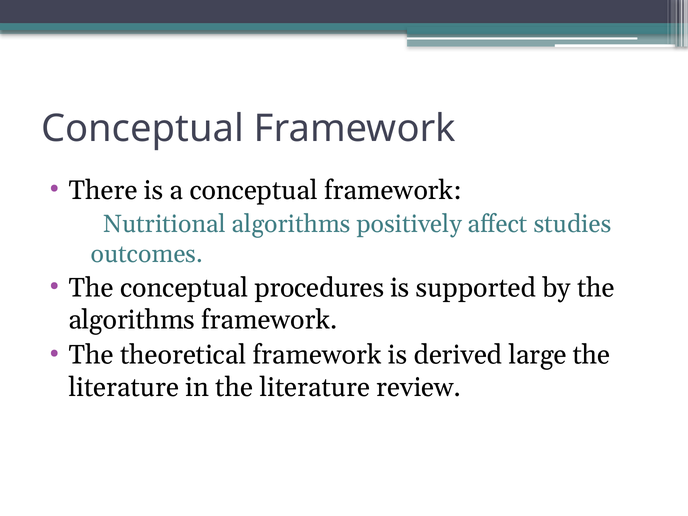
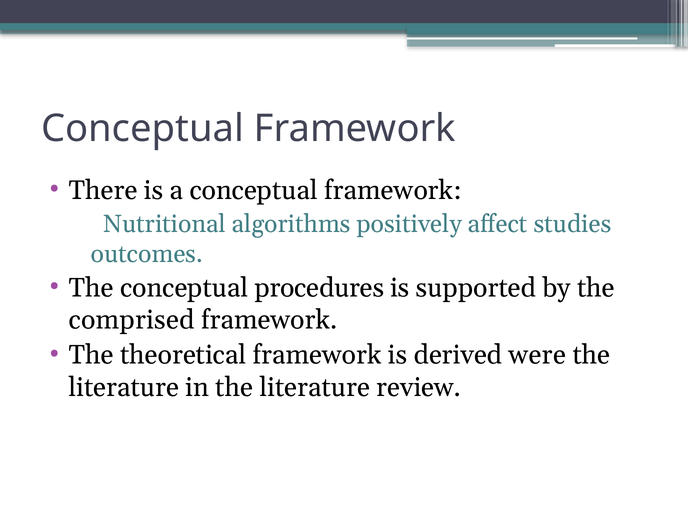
algorithms at (132, 320): algorithms -> comprised
large: large -> were
